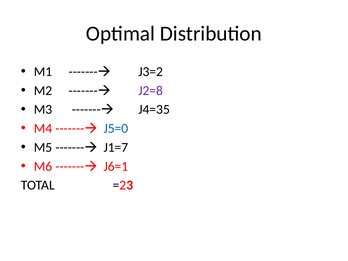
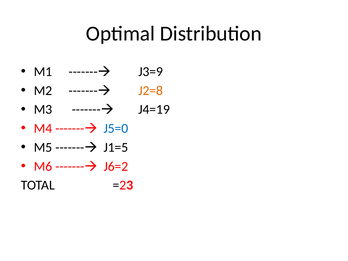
J3=2: J3=2 -> J3=9
J2=8 colour: purple -> orange
J4=35: J4=35 -> J4=19
J1=7: J1=7 -> J1=5
J6=1: J6=1 -> J6=2
